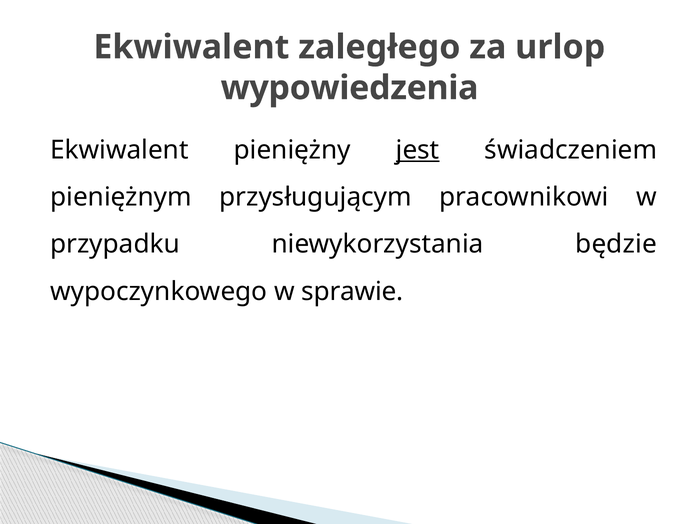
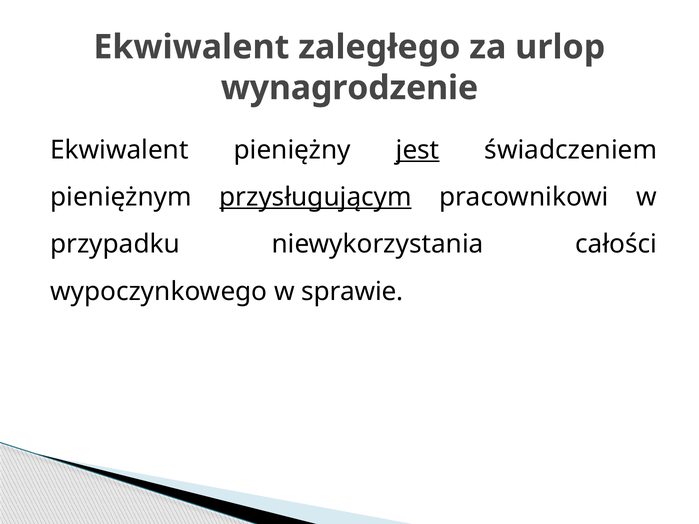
wypowiedzenia: wypowiedzenia -> wynagrodzenie
przysługującym underline: none -> present
będzie: będzie -> całości
